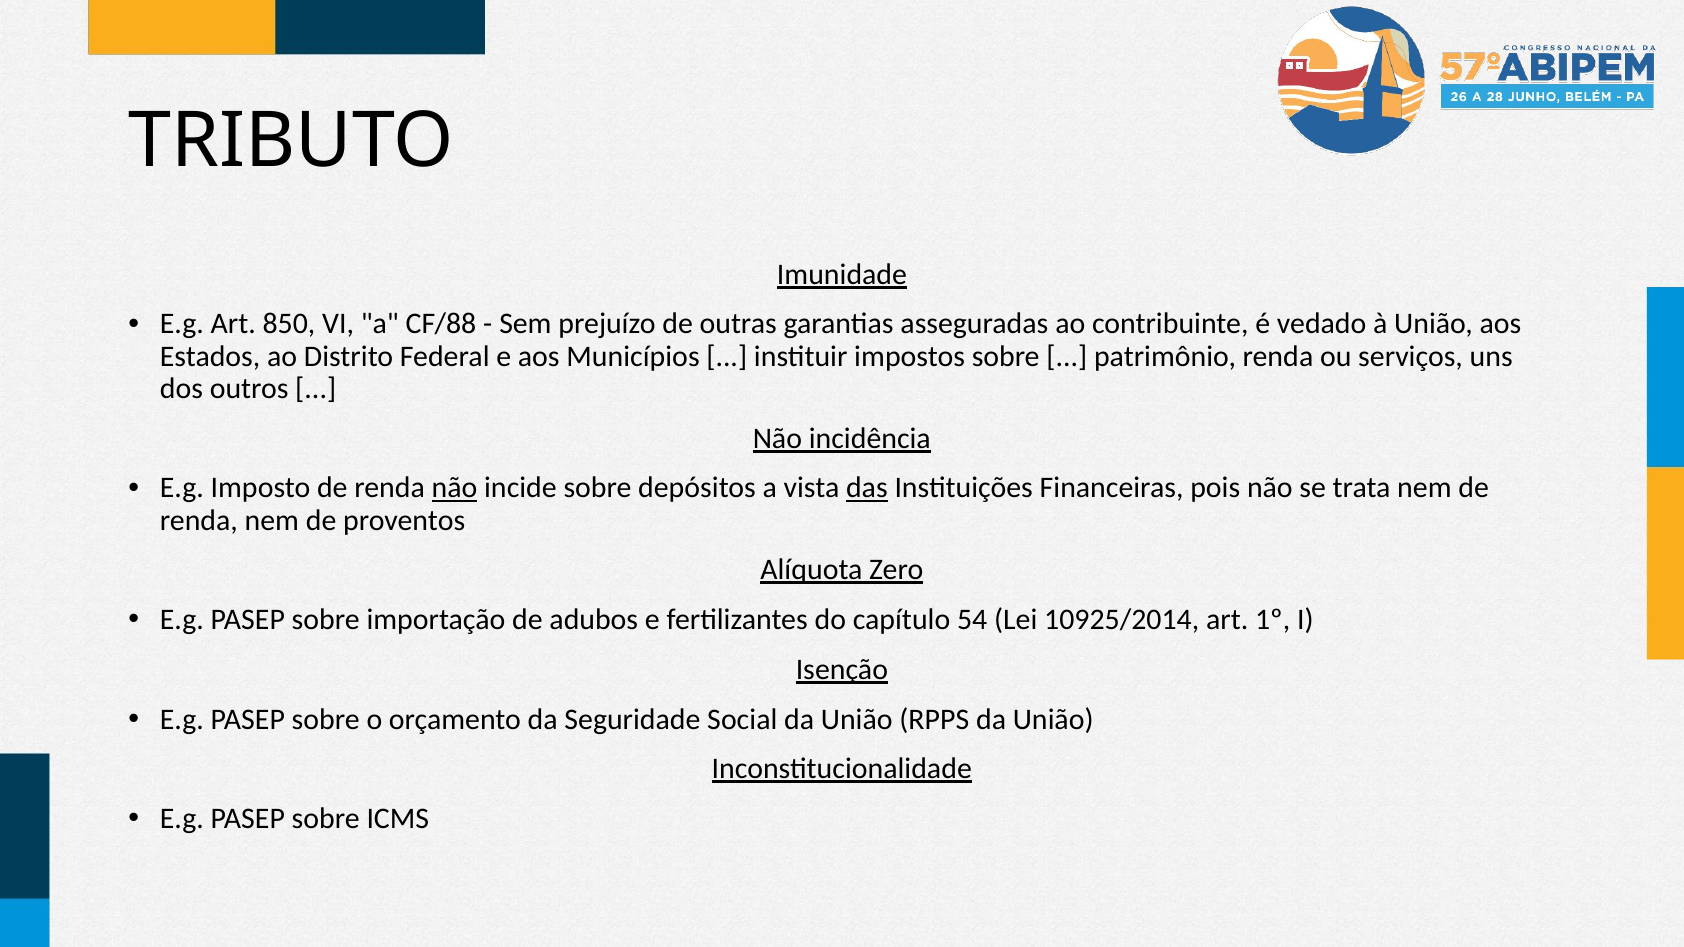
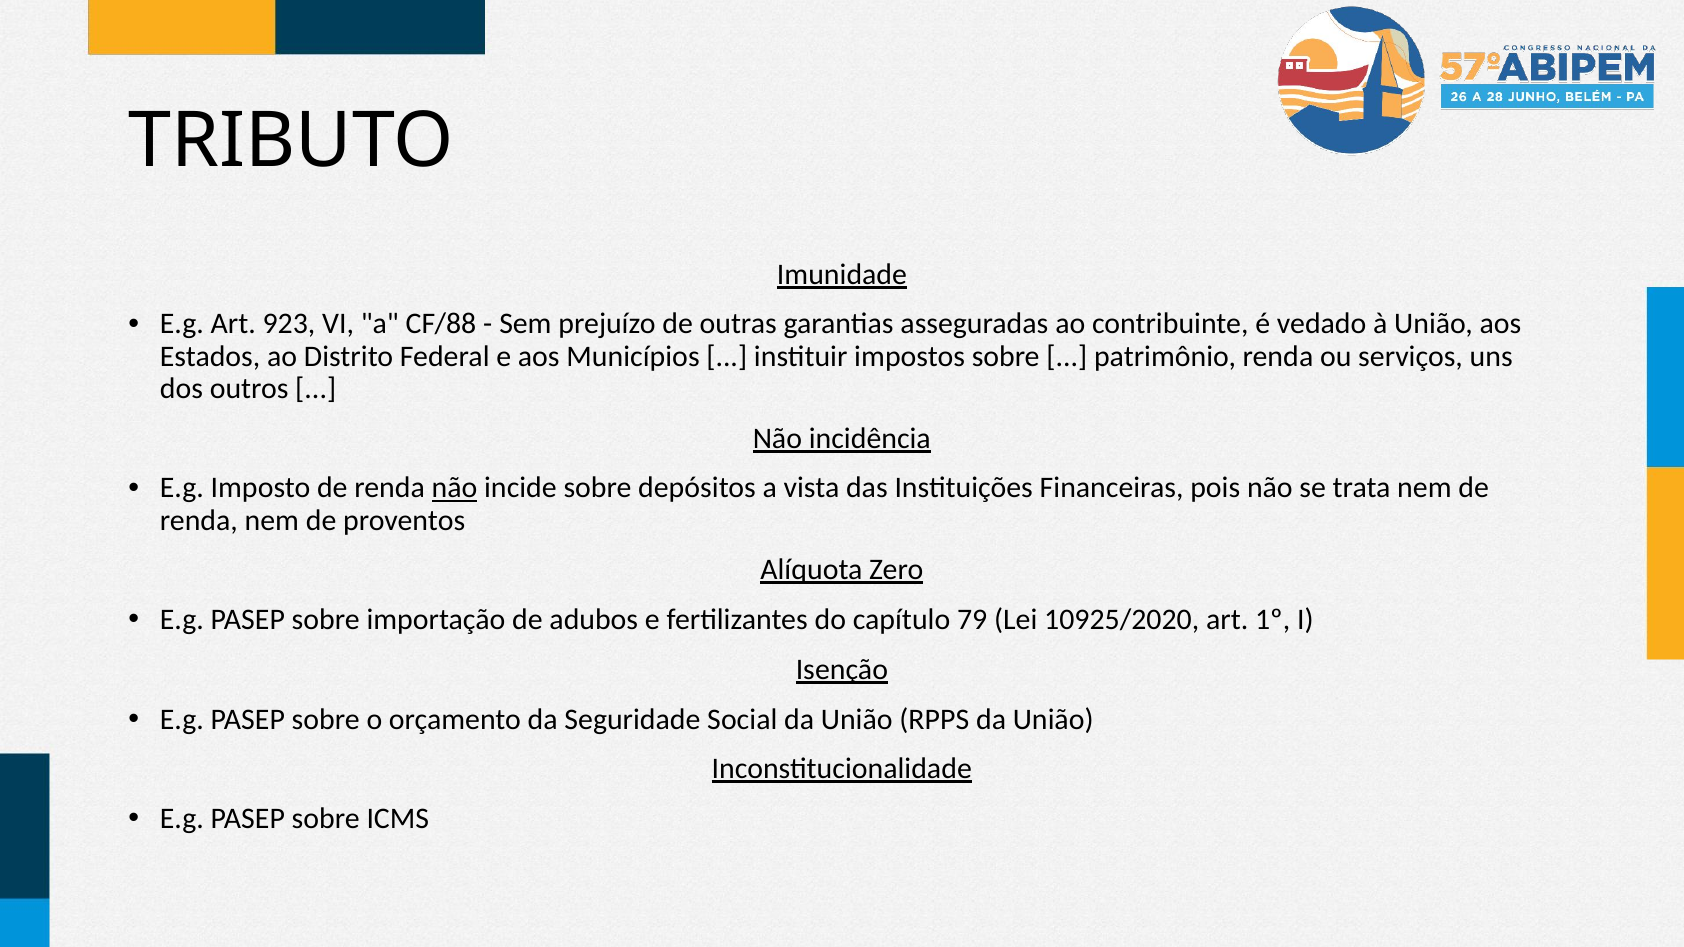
850: 850 -> 923
das underline: present -> none
54: 54 -> 79
10925/2014: 10925/2014 -> 10925/2020
